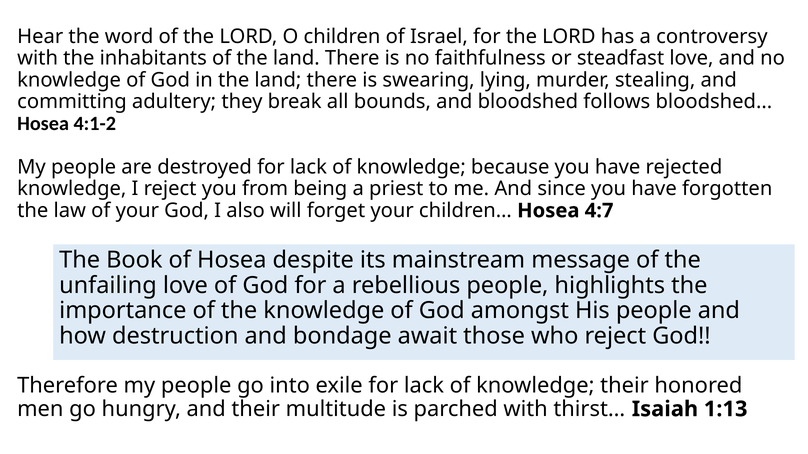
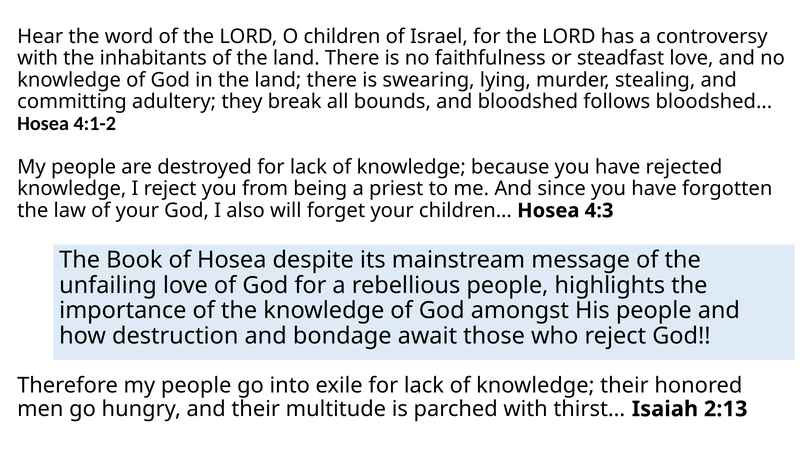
4:7: 4:7 -> 4:3
1:13: 1:13 -> 2:13
